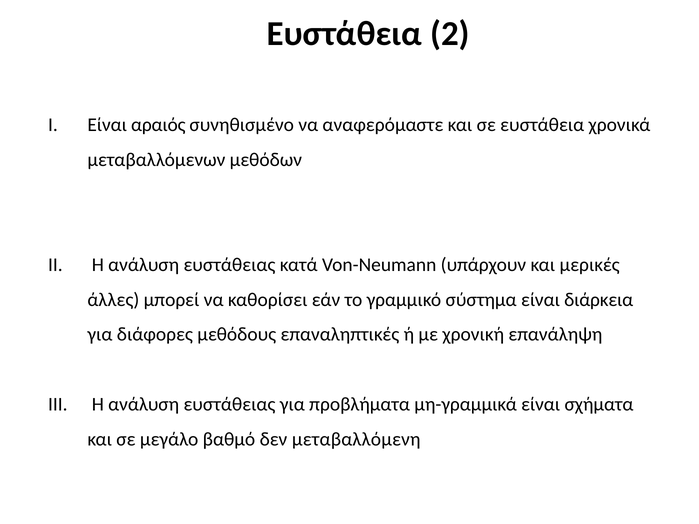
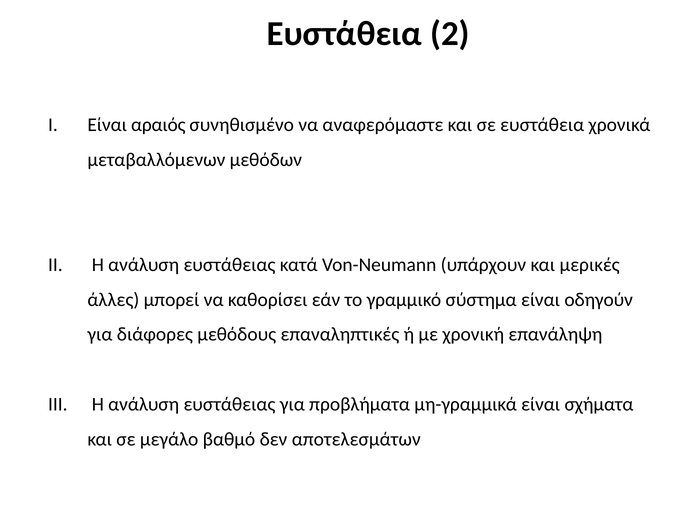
διάρκεια: διάρκεια -> οδηγούν
μεταβαλλόμενη: μεταβαλλόμενη -> αποτελεσμάτων
